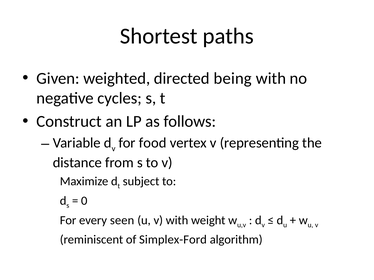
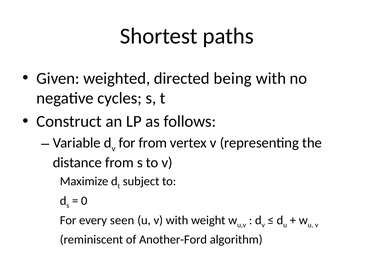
for food: food -> from
Simplex-Ford: Simplex-Ford -> Another-Ford
